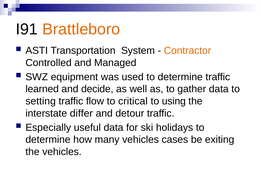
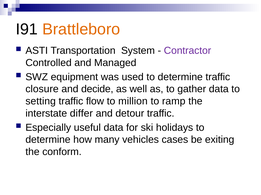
Contractor colour: orange -> purple
learned: learned -> closure
critical: critical -> million
using: using -> ramp
the vehicles: vehicles -> conform
